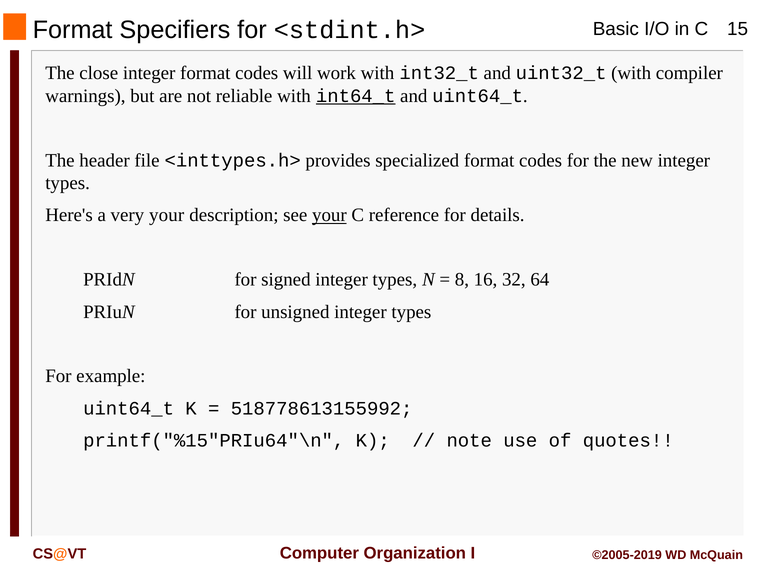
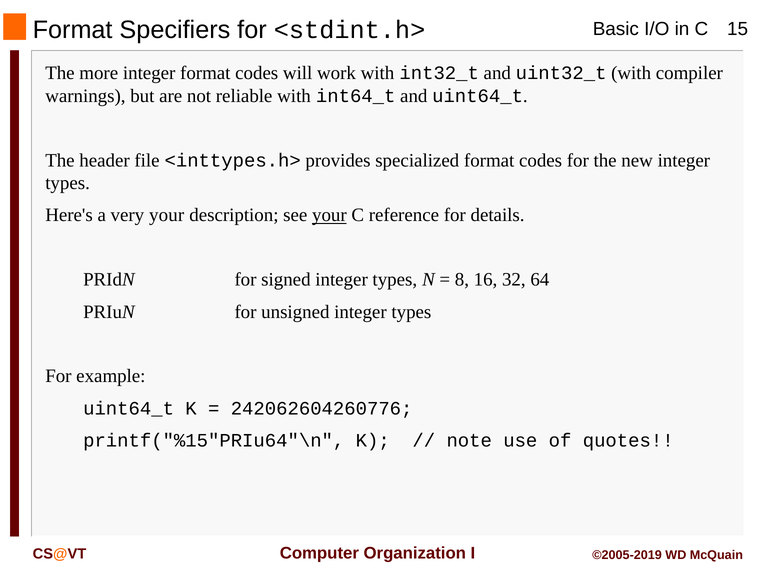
close: close -> more
int64_t underline: present -> none
518778613155992: 518778613155992 -> 242062604260776
